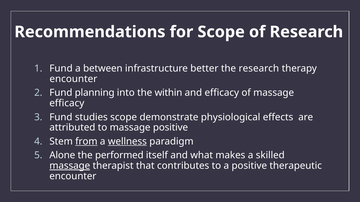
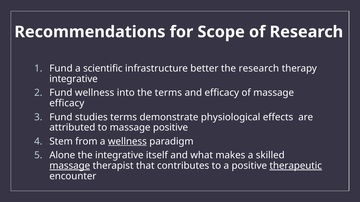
between: between -> scientific
encounter at (73, 79): encounter -> integrative
Fund planning: planning -> wellness
the within: within -> terms
studies scope: scope -> terms
from underline: present -> none
the performed: performed -> integrative
therapeutic underline: none -> present
